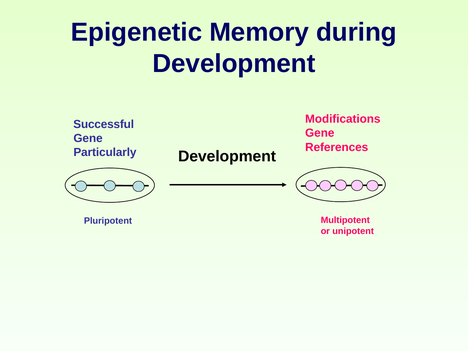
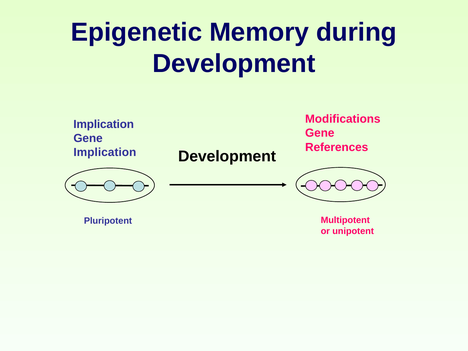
Successful at (104, 124): Successful -> Implication
Particularly at (105, 152): Particularly -> Implication
